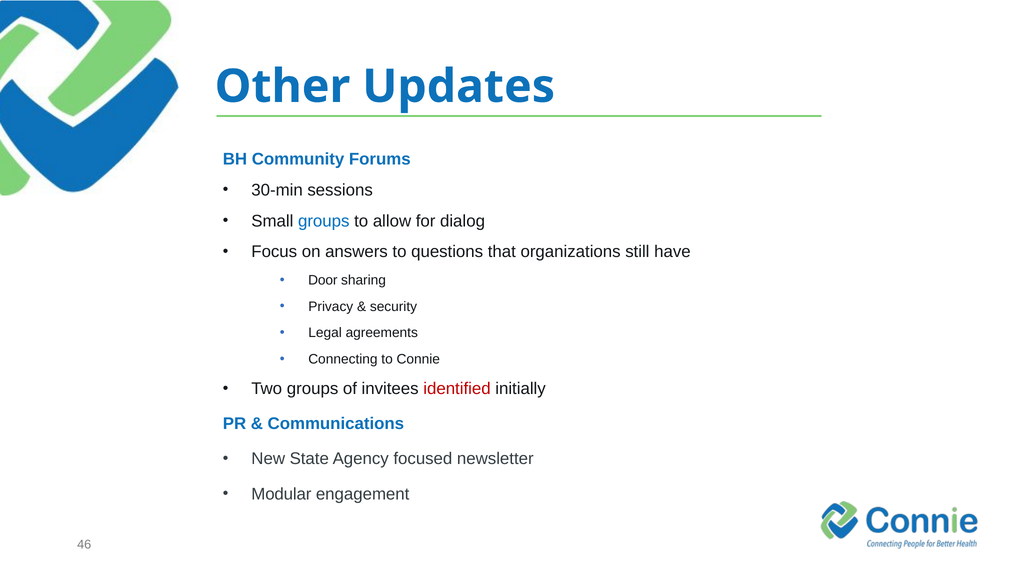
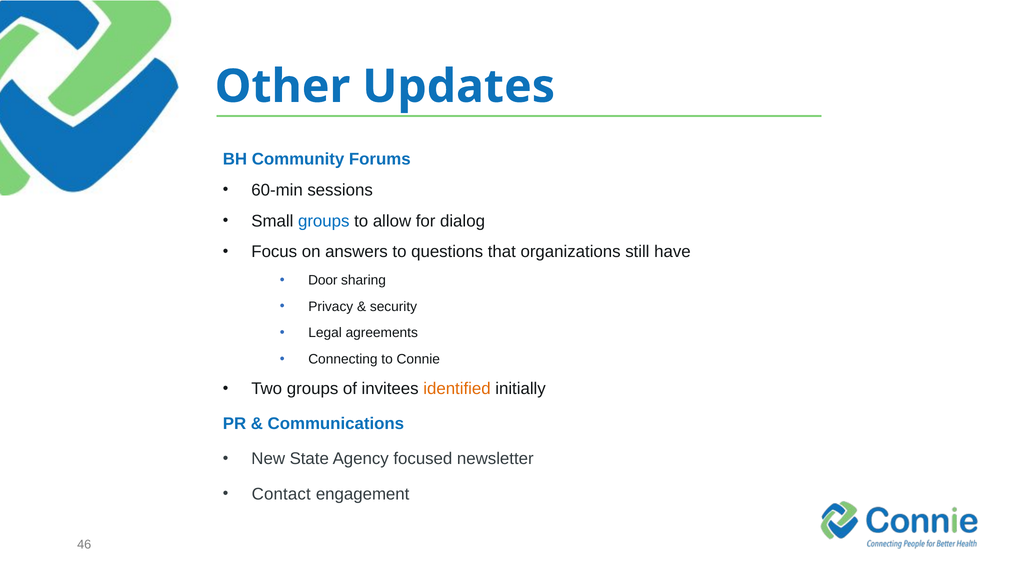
30-min: 30-min -> 60-min
identified colour: red -> orange
Modular: Modular -> Contact
